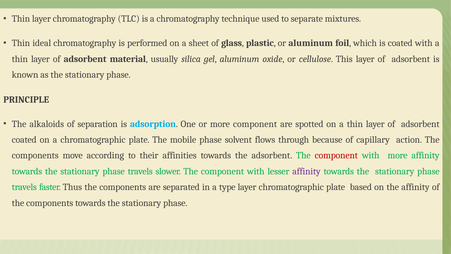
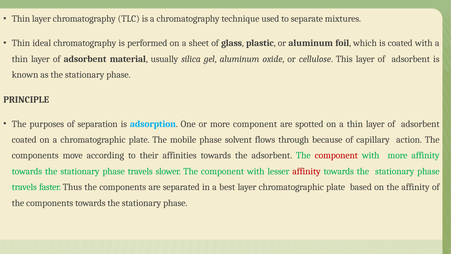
alkaloids: alkaloids -> purposes
affinity at (306, 171) colour: purple -> red
type: type -> best
